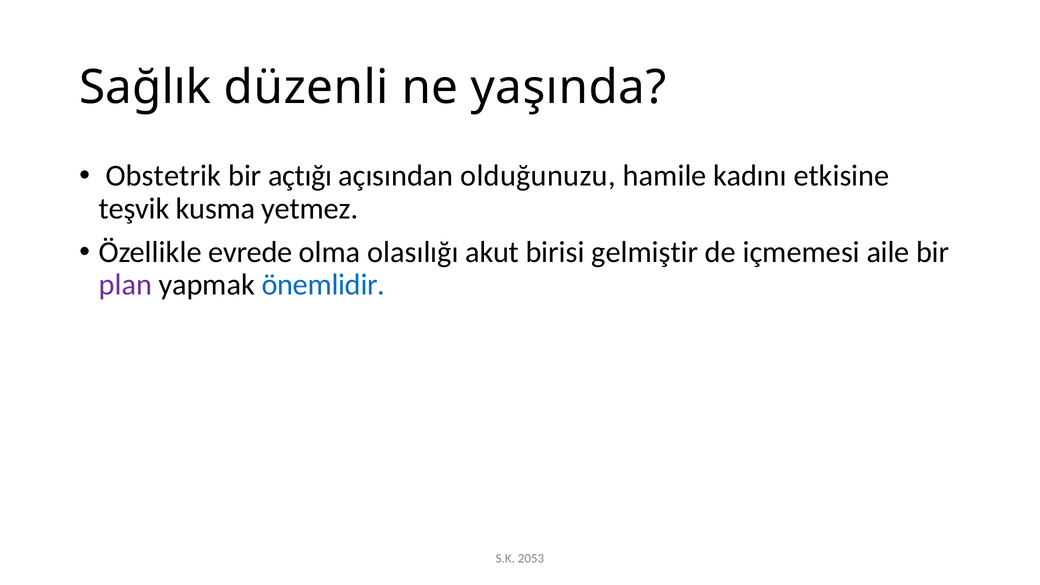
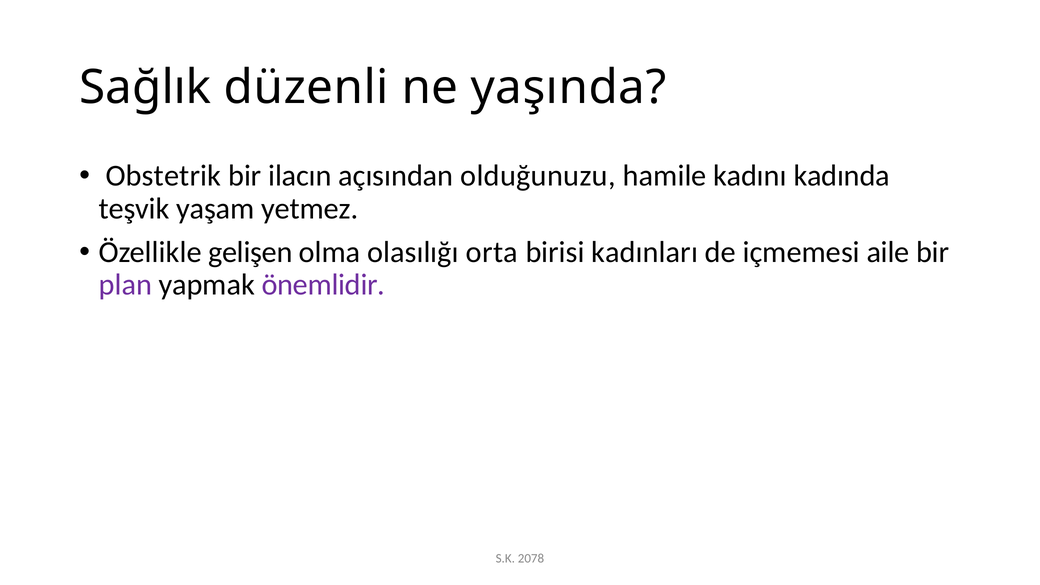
açtığı: açtığı -> ilacın
etkisine: etkisine -> kadında
kusma: kusma -> yaşam
evrede: evrede -> gelişen
akut: akut -> orta
gelmiştir: gelmiştir -> kadınları
önemlidir colour: blue -> purple
2053: 2053 -> 2078
